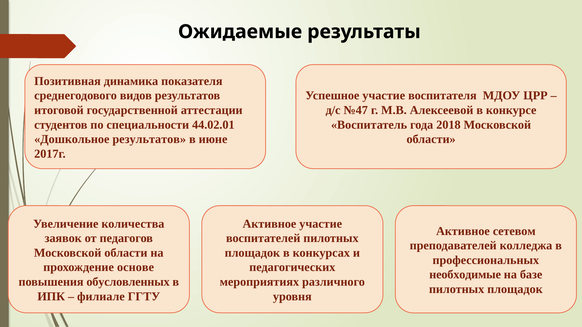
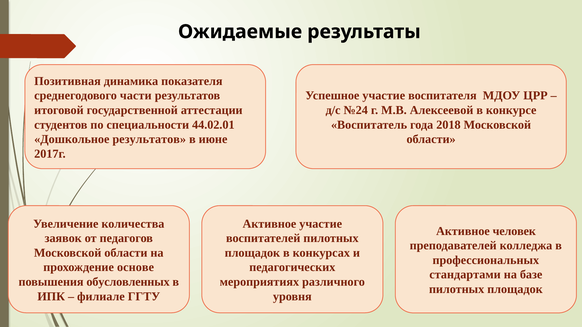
видов: видов -> части
№47: №47 -> №24
сетевом: сетевом -> человек
необходимые: необходимые -> стандартами
